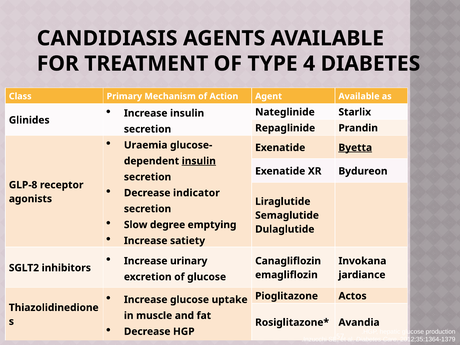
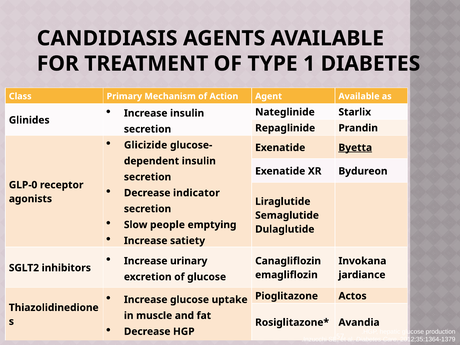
4: 4 -> 1
Uraemia: Uraemia -> Glicizide
insulin at (199, 161) underline: present -> none
GLP-8: GLP-8 -> GLP-0
degree: degree -> people
